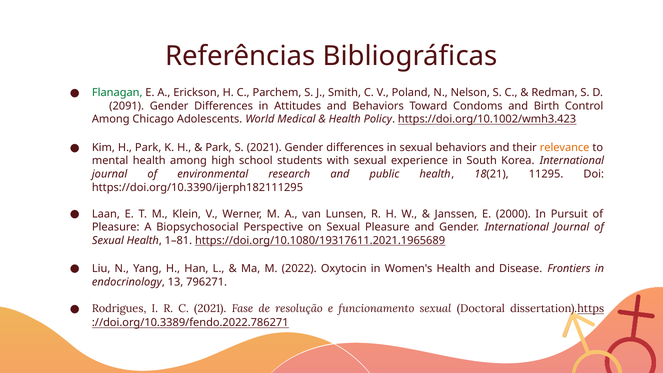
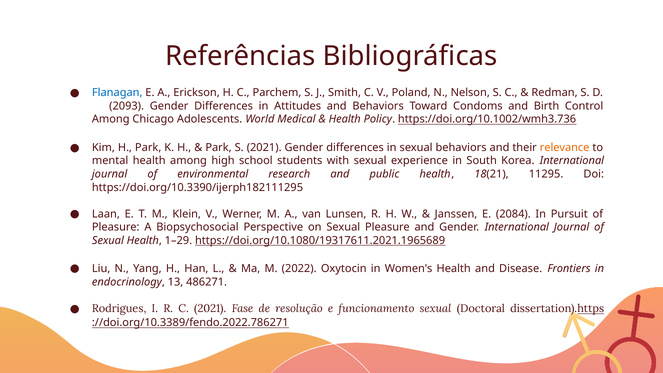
Flanagan colour: green -> blue
2091: 2091 -> 2093
https://doi.org/10.1002/wmh3.423: https://doi.org/10.1002/wmh3.423 -> https://doi.org/10.1002/wmh3.736
2000: 2000 -> 2084
1–81: 1–81 -> 1–29
796271: 796271 -> 486271
